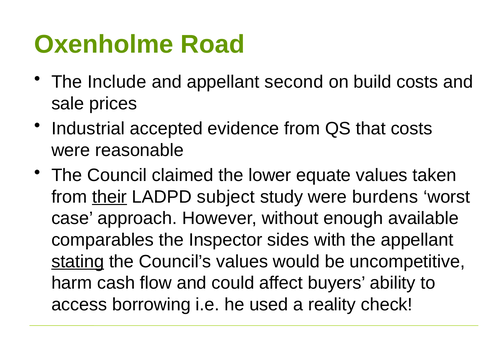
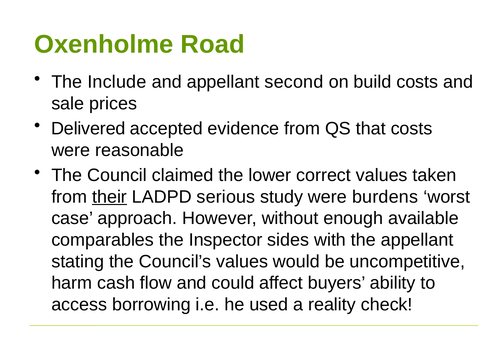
Industrial: Industrial -> Delivered
equate: equate -> correct
subject: subject -> serious
stating underline: present -> none
